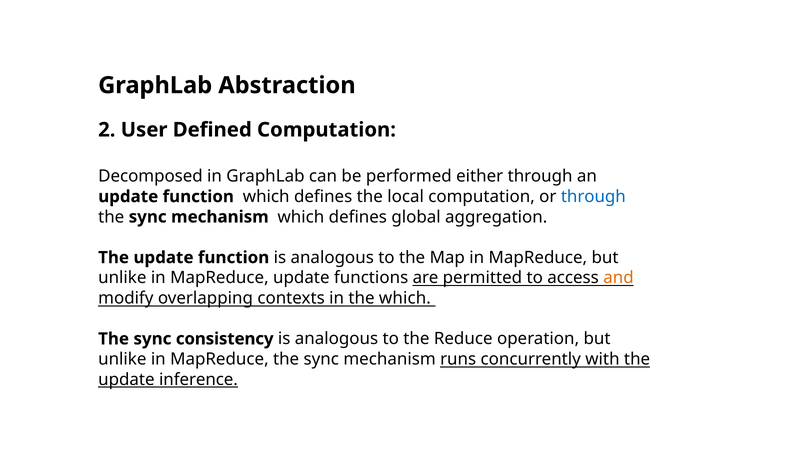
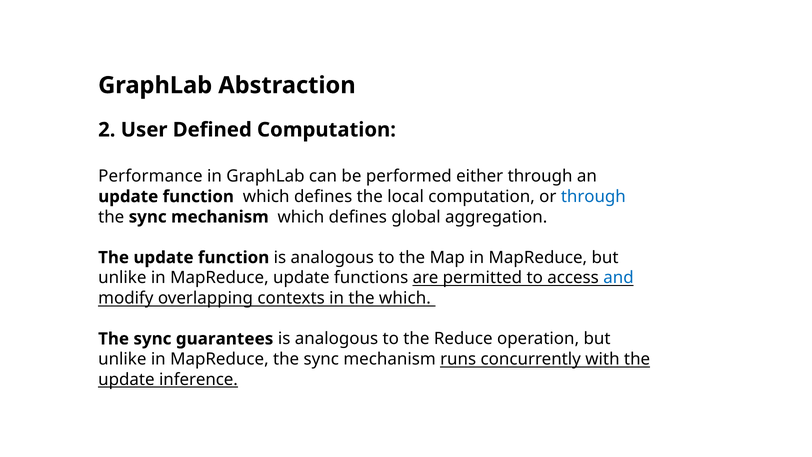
Decomposed: Decomposed -> Performance
and colour: orange -> blue
consistency: consistency -> guarantees
